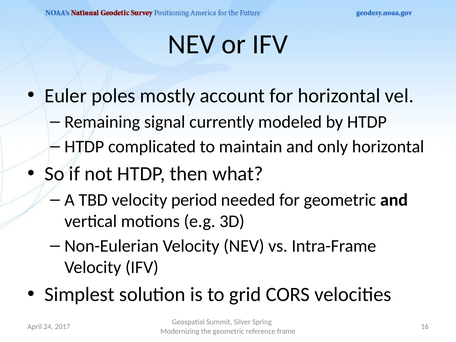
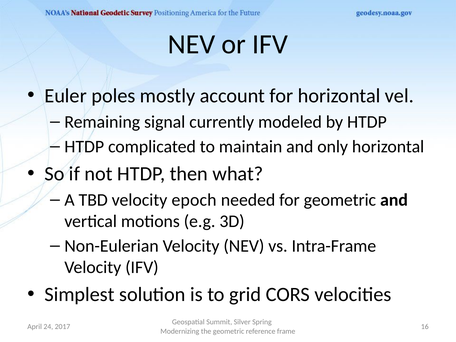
period: period -> epoch
